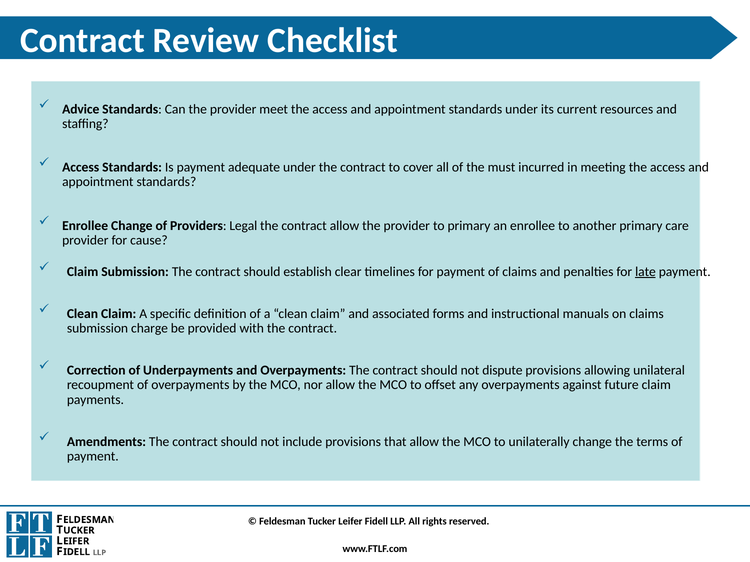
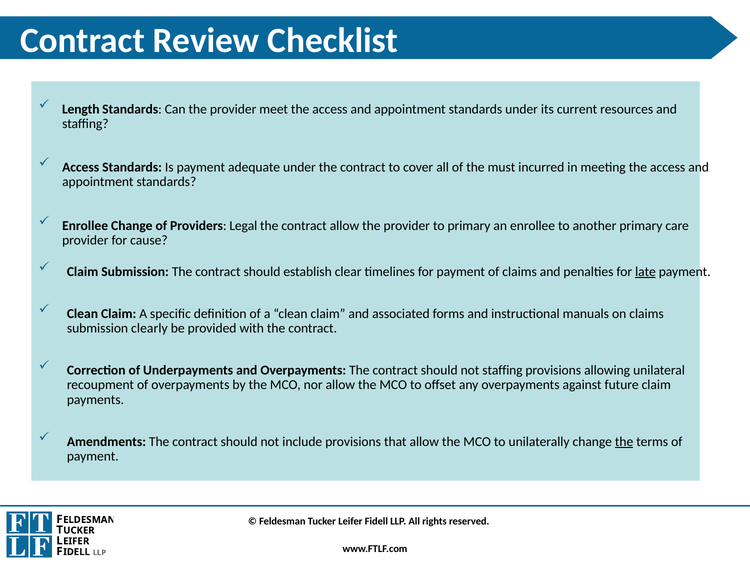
Advice: Advice -> Length
charge: charge -> clearly
not dispute: dispute -> staffing
the at (624, 442) underline: none -> present
